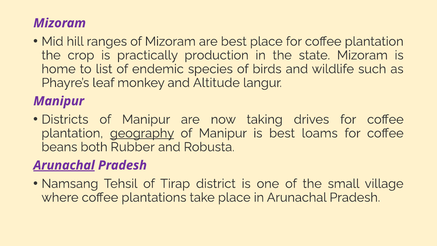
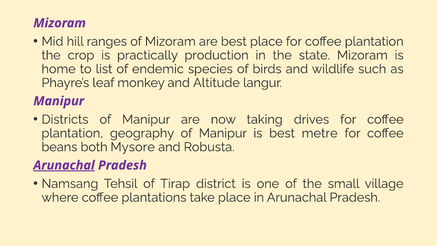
geography underline: present -> none
loams: loams -> metre
Rubber: Rubber -> Mysore
